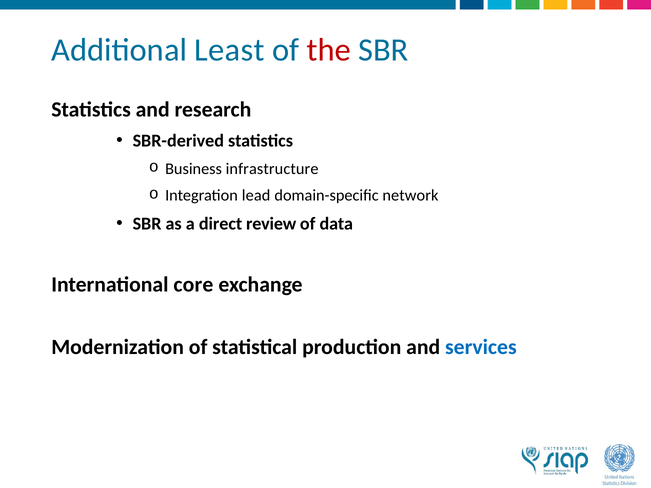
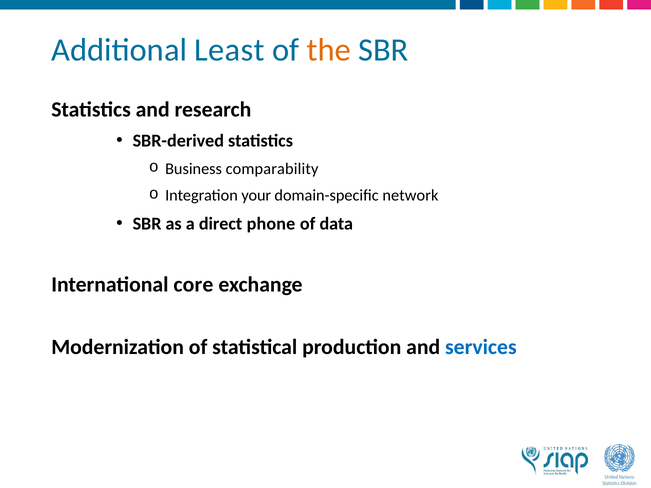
the colour: red -> orange
infrastructure: infrastructure -> comparability
lead: lead -> your
review: review -> phone
